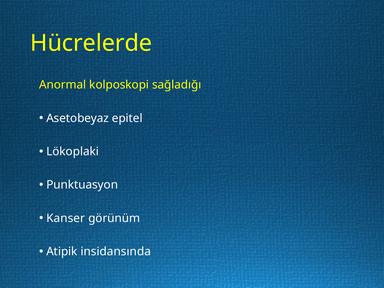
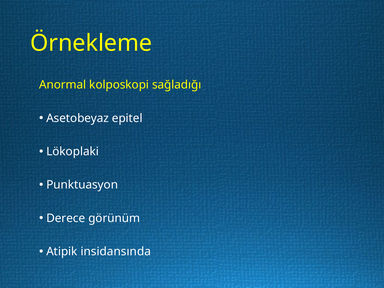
Hücrelerde: Hücrelerde -> Örnekleme
Kanser: Kanser -> Derece
